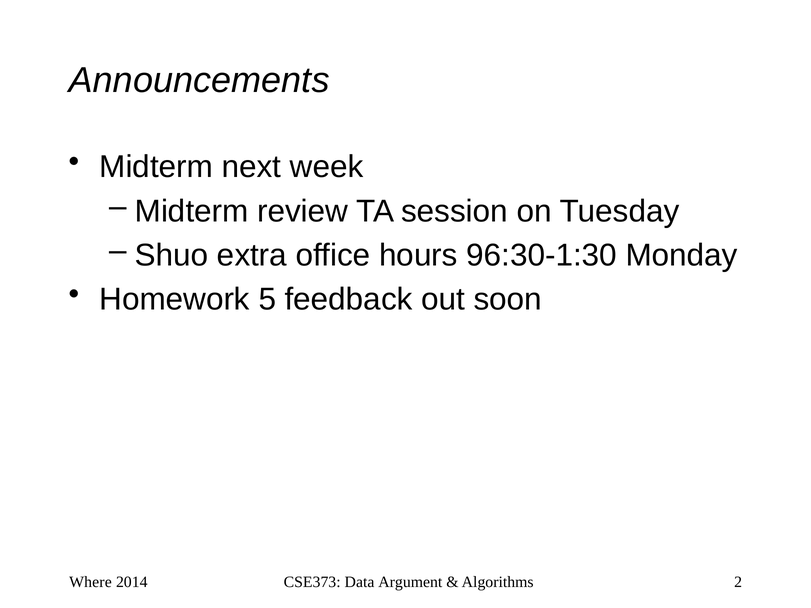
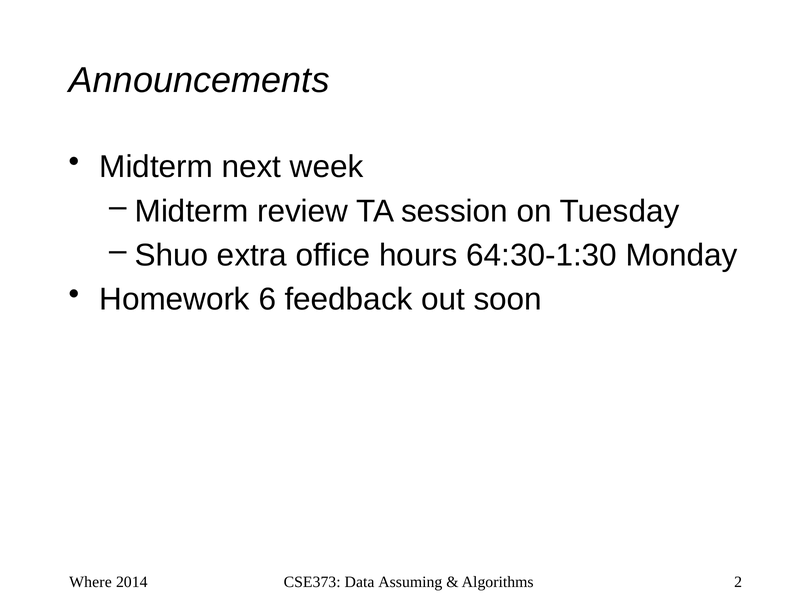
96:30-1:30: 96:30-1:30 -> 64:30-1:30
5: 5 -> 6
Argument: Argument -> Assuming
